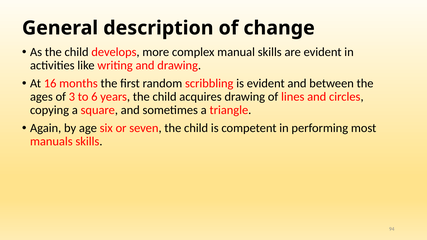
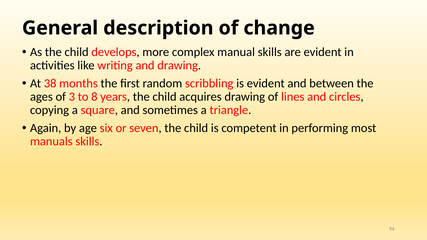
16: 16 -> 38
6: 6 -> 8
